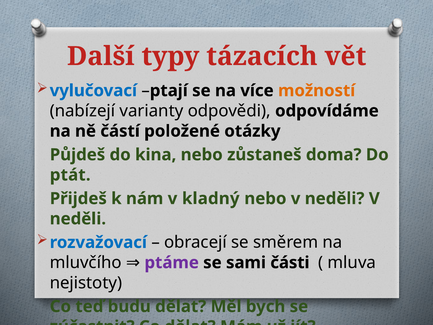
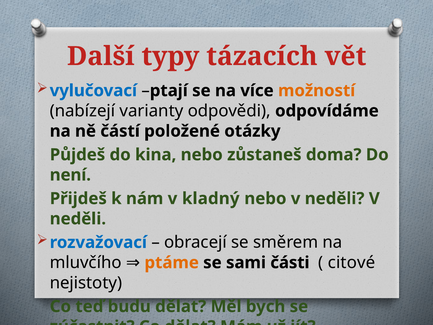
ptát: ptát -> není
ptáme colour: purple -> orange
mluva: mluva -> citové
